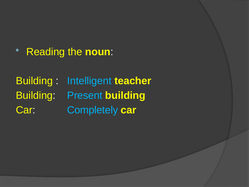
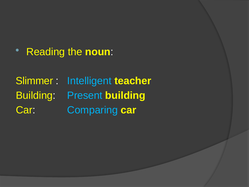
Building at (34, 81): Building -> Slimmer
Completely: Completely -> Comparing
